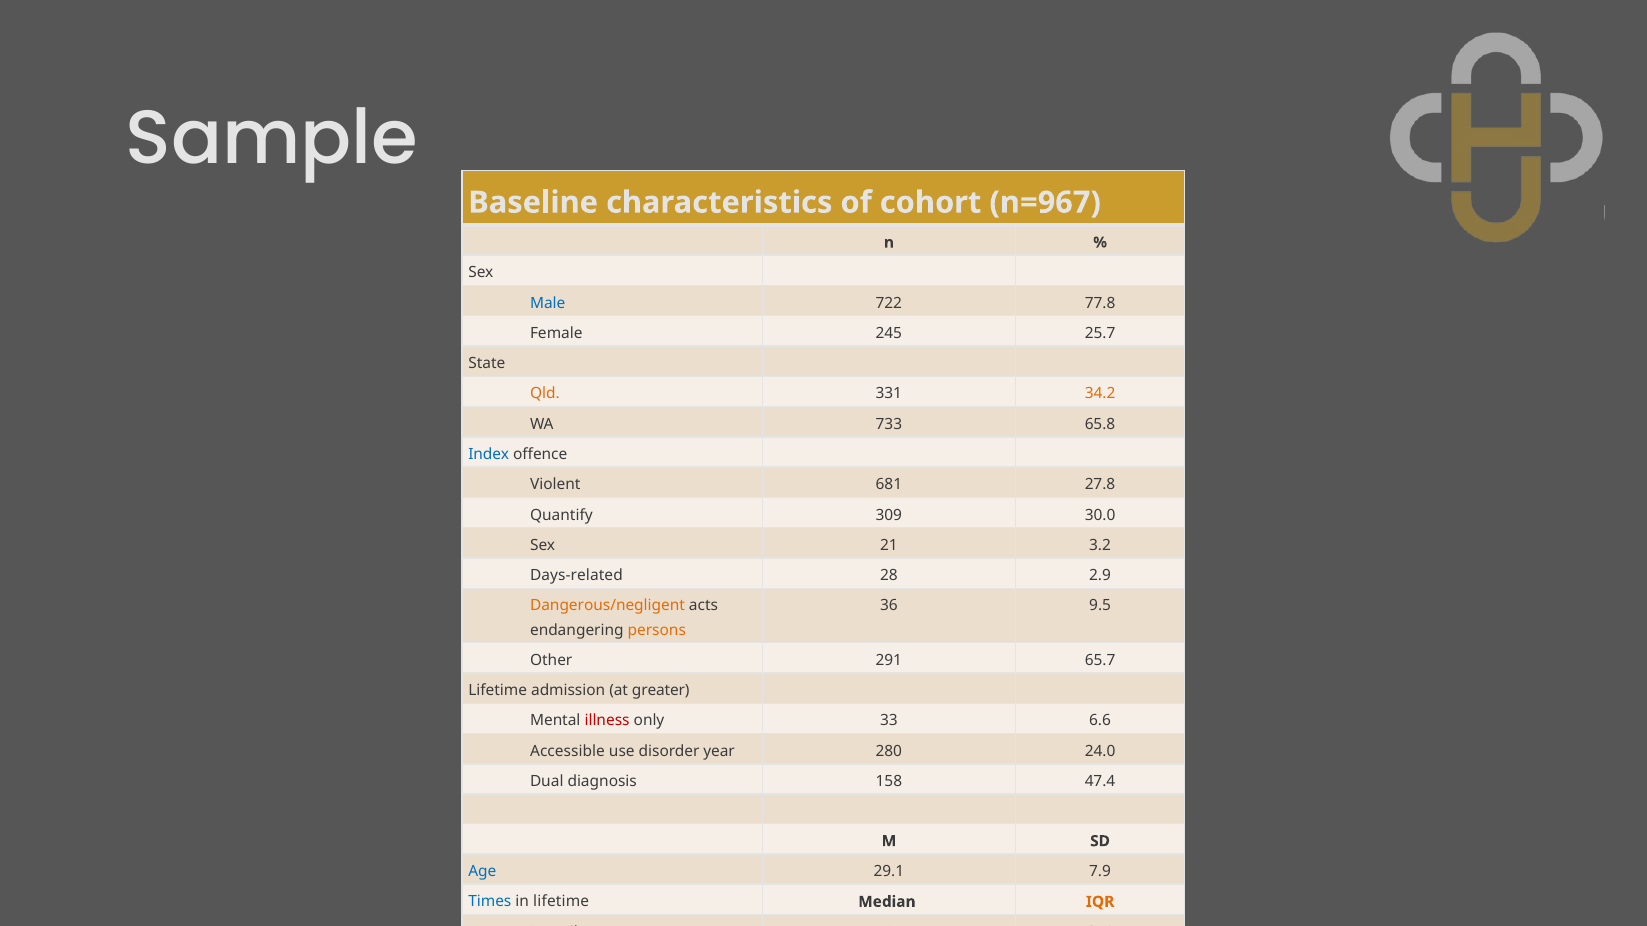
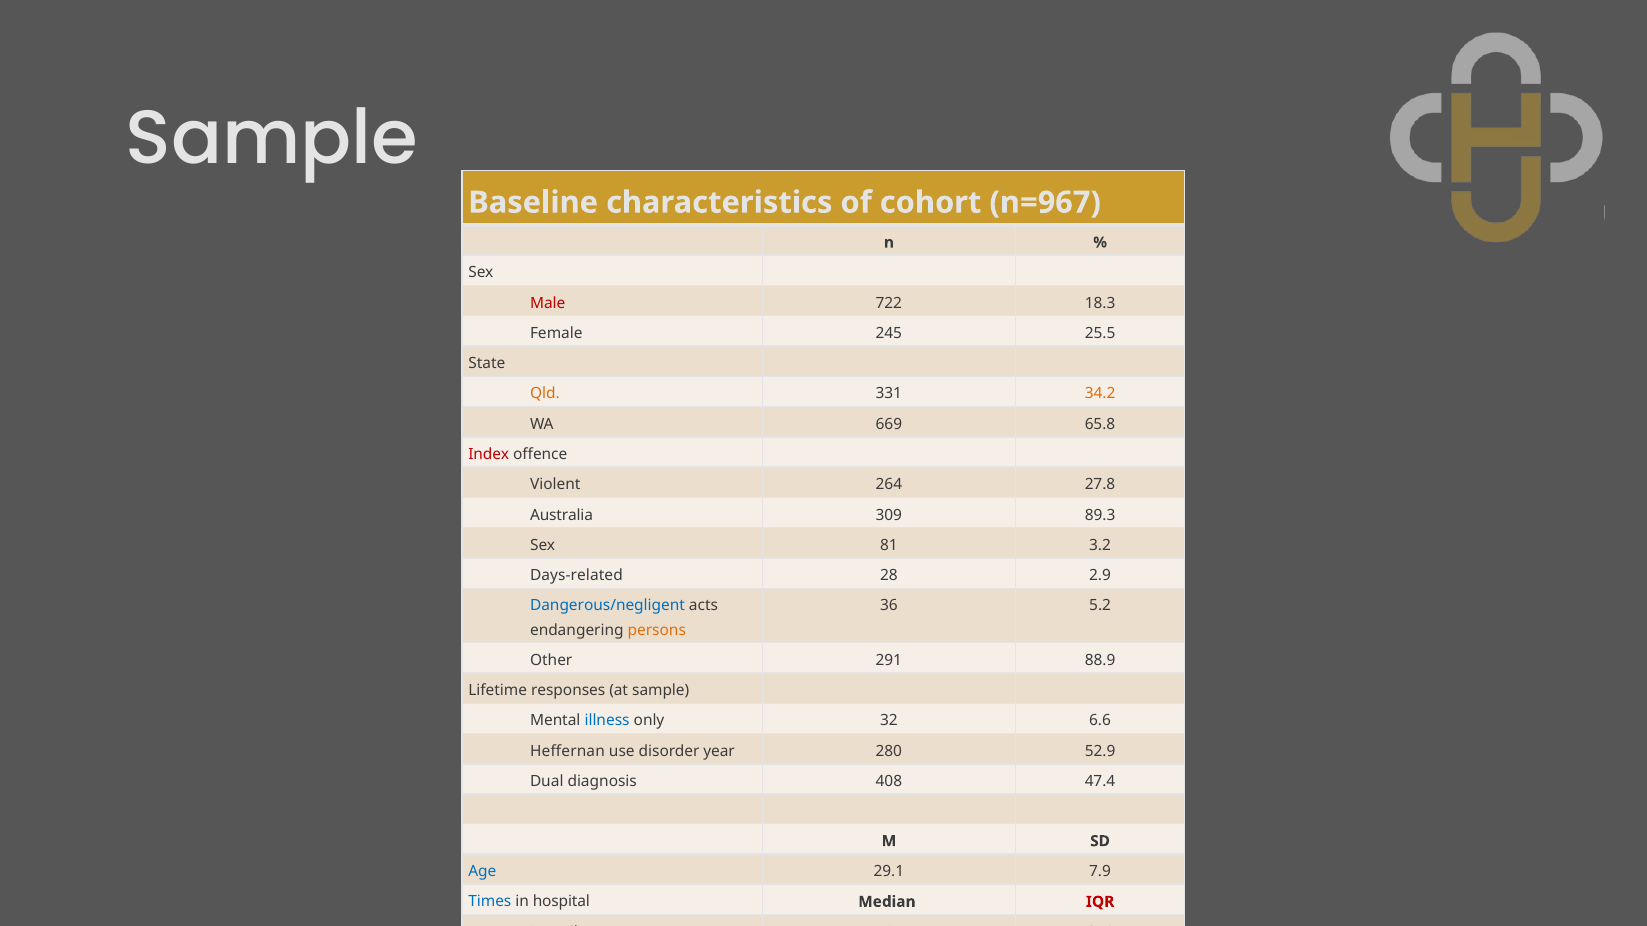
Male colour: blue -> red
77.8: 77.8 -> 18.3
25.7: 25.7 -> 25.5
733: 733 -> 669
Index colour: blue -> red
681: 681 -> 264
Quantify: Quantify -> Australia
30.0: 30.0 -> 89.3
21: 21 -> 81
Dangerous/negligent colour: orange -> blue
9.5: 9.5 -> 5.2
65.7: 65.7 -> 88.9
admission: admission -> responses
at greater: greater -> sample
illness colour: red -> blue
33: 33 -> 32
Accessible: Accessible -> Heffernan
24.0: 24.0 -> 52.9
158: 158 -> 408
in lifetime: lifetime -> hospital
IQR colour: orange -> red
